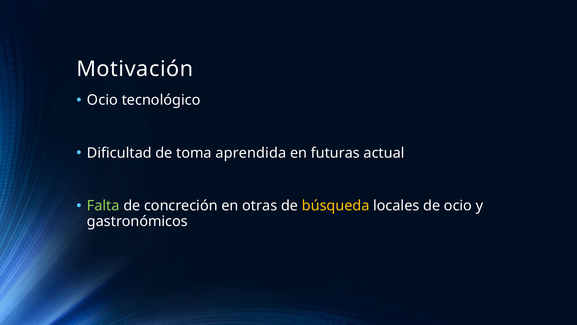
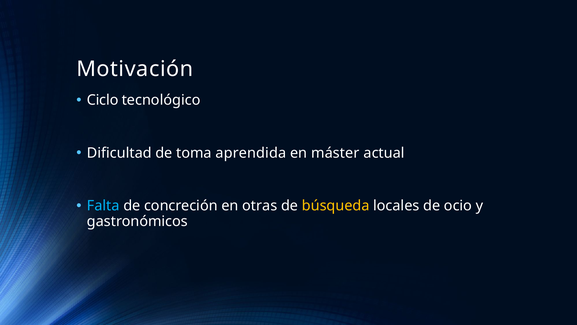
Ocio at (102, 100): Ocio -> Ciclo
futuras: futuras -> máster
Falta colour: light green -> light blue
